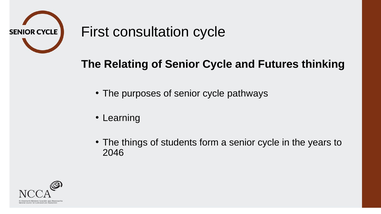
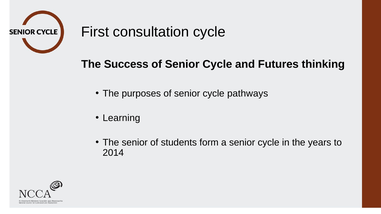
Relating: Relating -> Success
The things: things -> senior
2046: 2046 -> 2014
